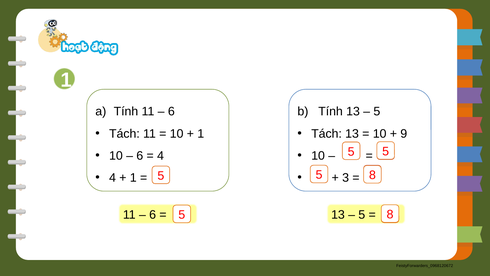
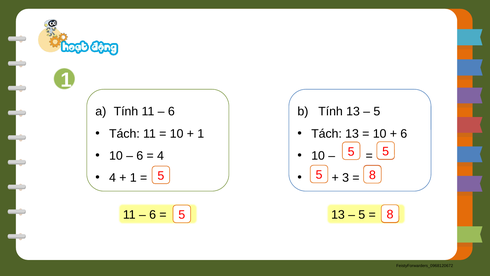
9 at (404, 134): 9 -> 6
